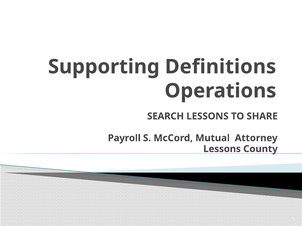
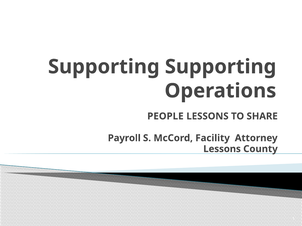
Supporting Definitions: Definitions -> Supporting
SEARCH: SEARCH -> PEOPLE
Mutual: Mutual -> Facility
